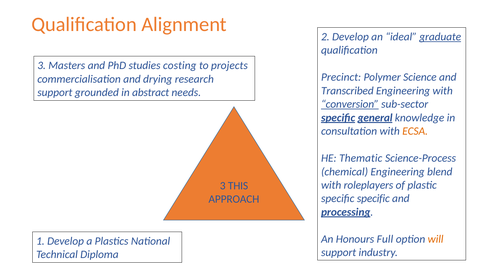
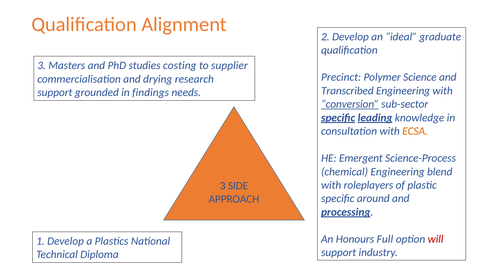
graduate underline: present -> none
projects: projects -> supplier
abstract: abstract -> findings
general: general -> leading
Thematic: Thematic -> Emergent
THIS: THIS -> SIDE
specific specific: specific -> around
will colour: orange -> red
